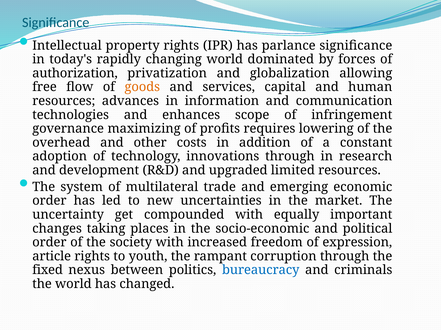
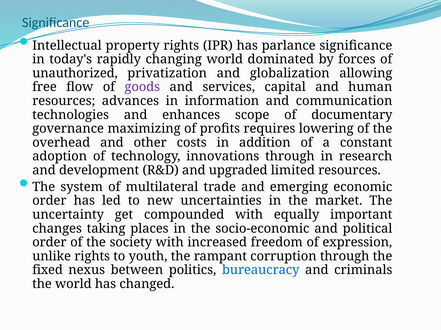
authorization: authorization -> unauthorized
goods colour: orange -> purple
infringement: infringement -> documentary
article: article -> unlike
